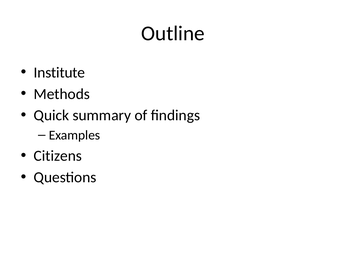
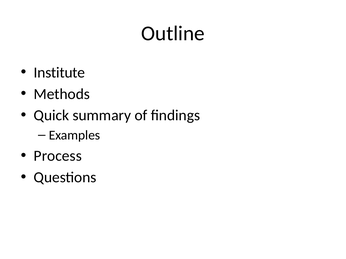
Citizens: Citizens -> Process
